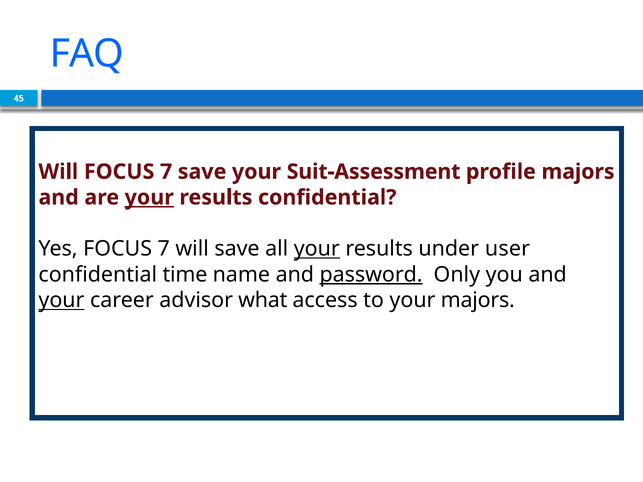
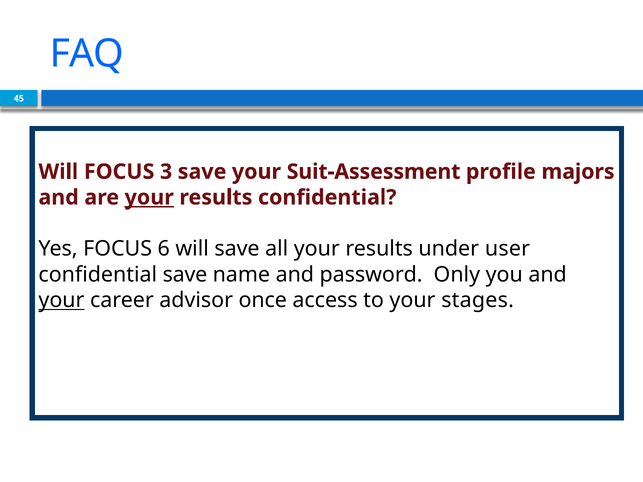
Will FOCUS 7: 7 -> 3
Yes FOCUS 7: 7 -> 6
your at (317, 249) underline: present -> none
confidential time: time -> save
password underline: present -> none
what: what -> once
your majors: majors -> stages
